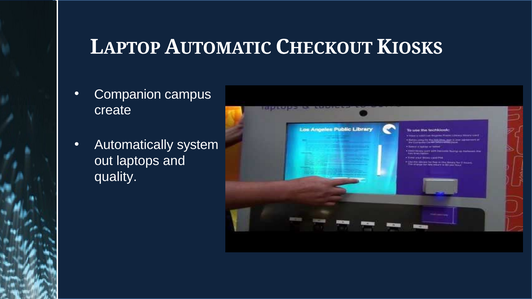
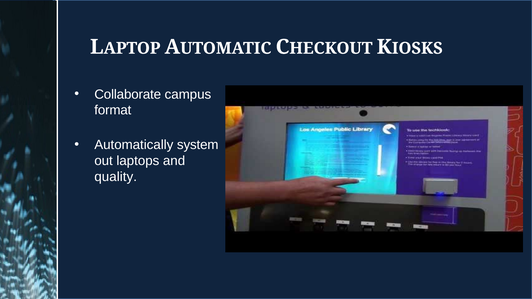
Companion: Companion -> Collaborate
create: create -> format
